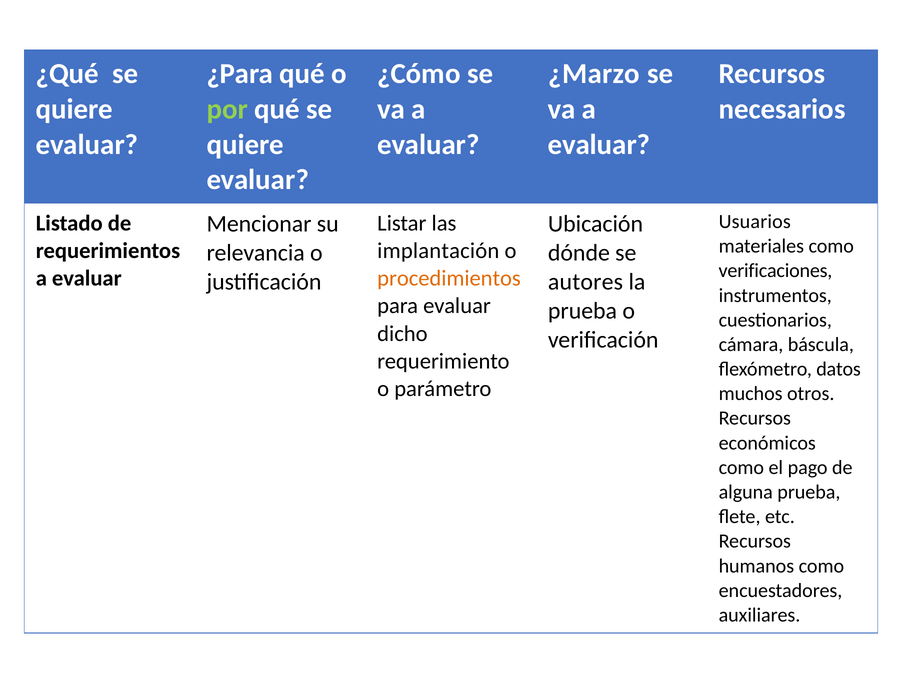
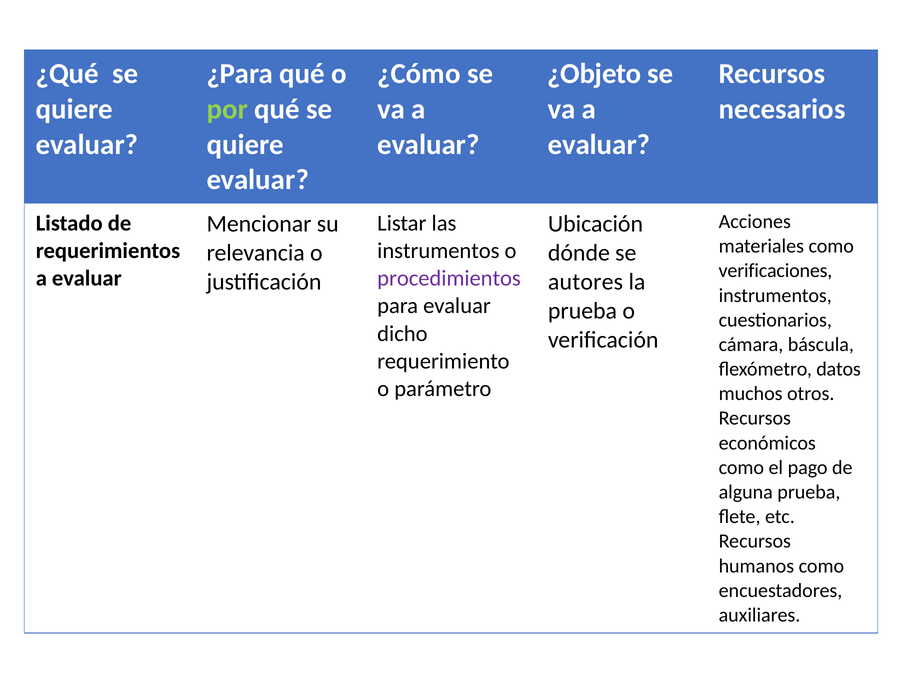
¿Marzo: ¿Marzo -> ¿Objeto
Usuarios: Usuarios -> Acciones
implantación at (438, 251): implantación -> instrumentos
procedimientos colour: orange -> purple
